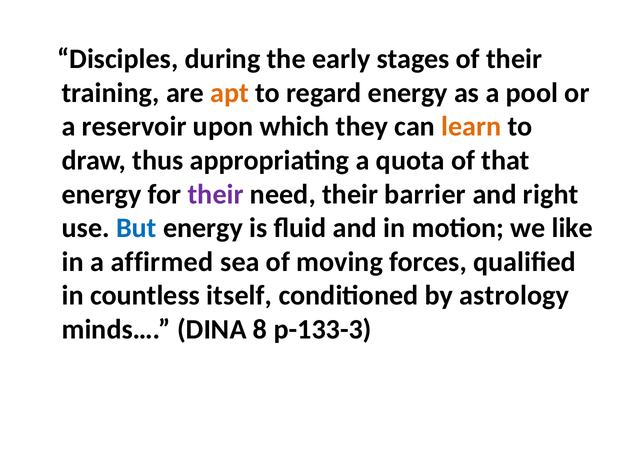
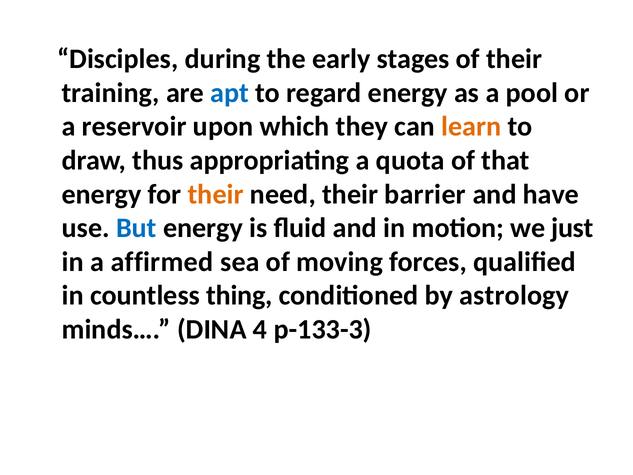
apt colour: orange -> blue
their at (216, 194) colour: purple -> orange
right: right -> have
like: like -> just
itself: itself -> thing
8: 8 -> 4
